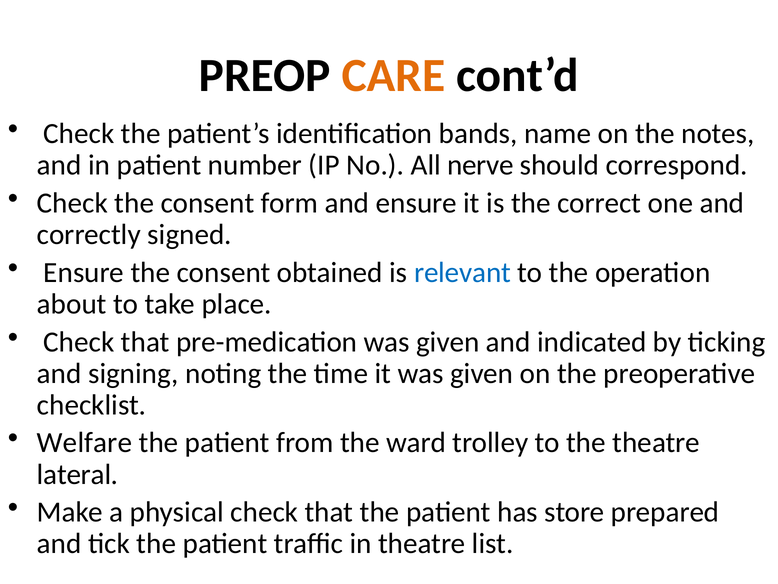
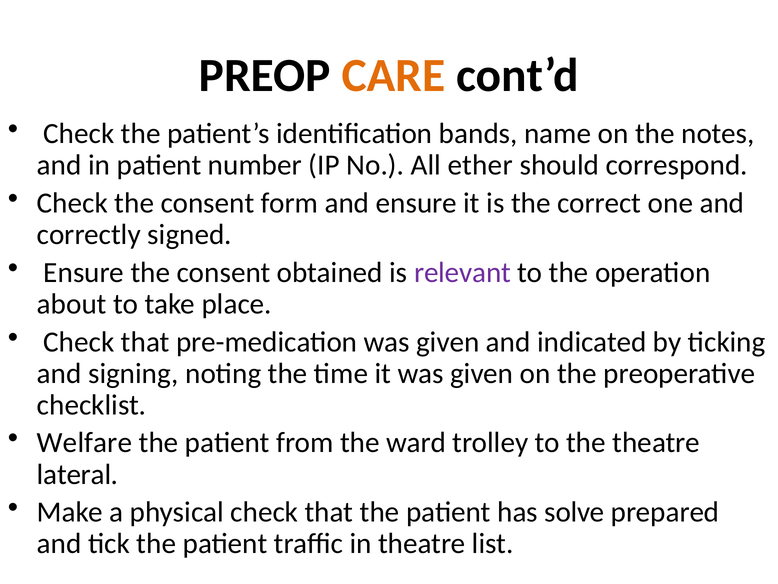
nerve: nerve -> ether
relevant colour: blue -> purple
store: store -> solve
